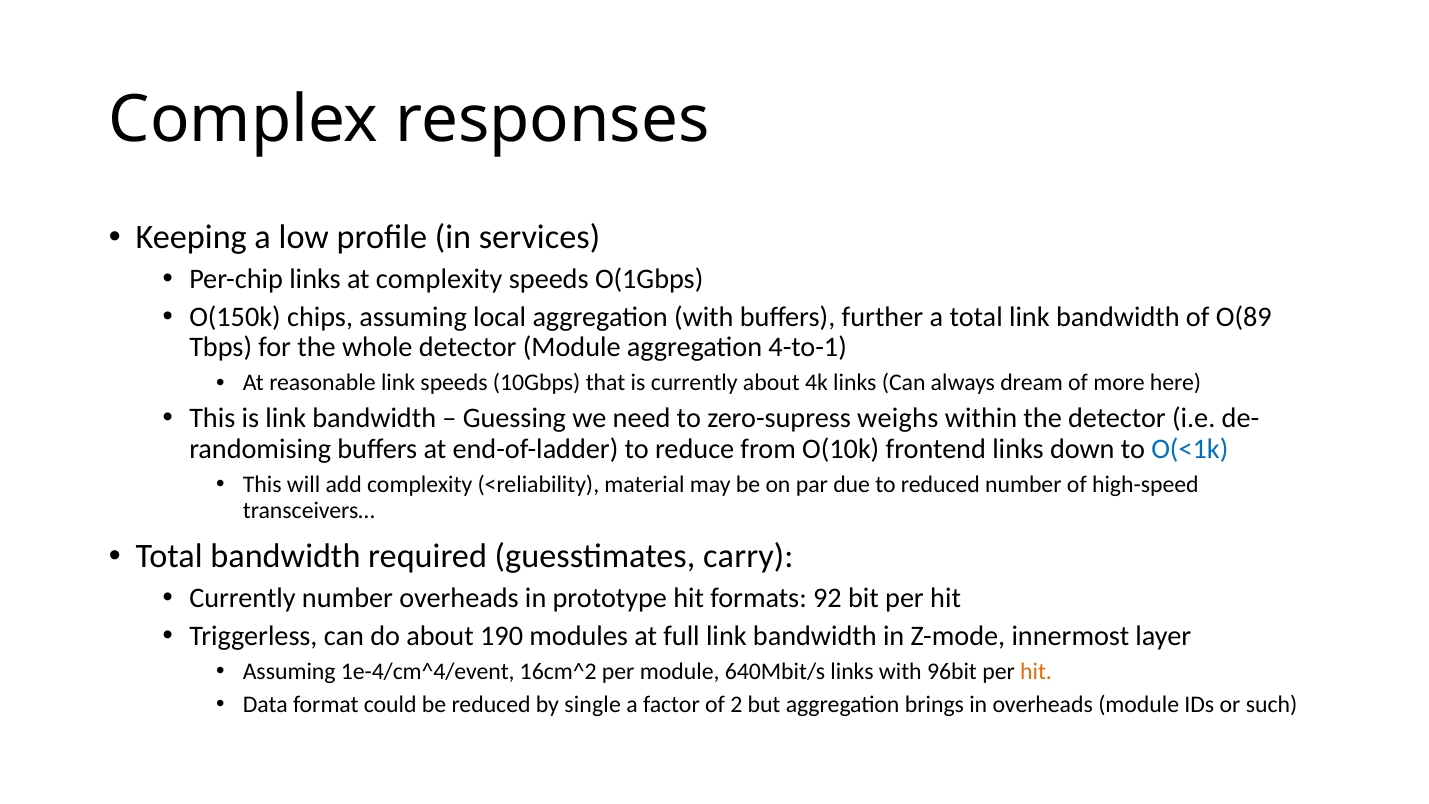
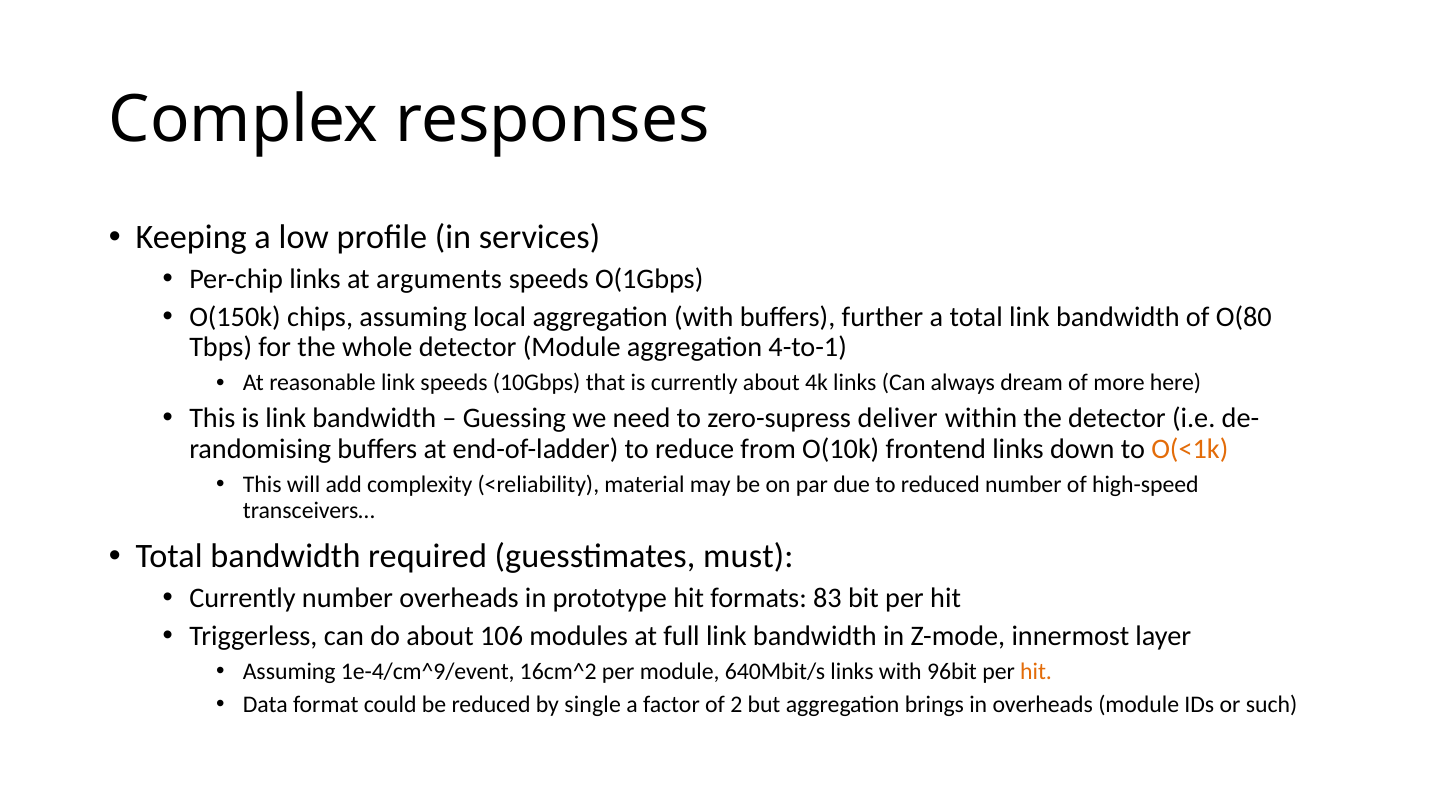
at complexity: complexity -> arguments
O(89: O(89 -> O(80
weighs: weighs -> deliver
O(<1k colour: blue -> orange
carry: carry -> must
92: 92 -> 83
190: 190 -> 106
1e-4/cm^4/event: 1e-4/cm^4/event -> 1e-4/cm^9/event
